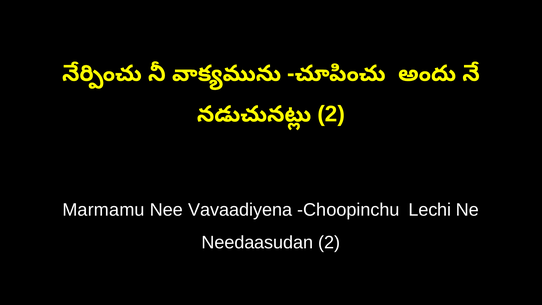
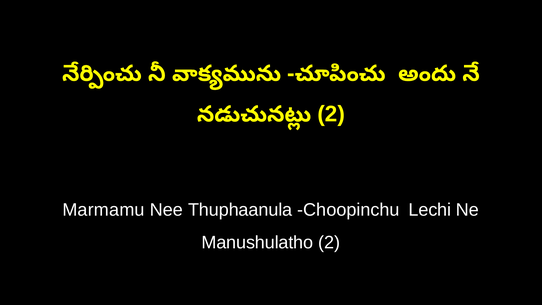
Vavaadiyena: Vavaadiyena -> Thuphaanula
Needaasudan: Needaasudan -> Manushulatho
